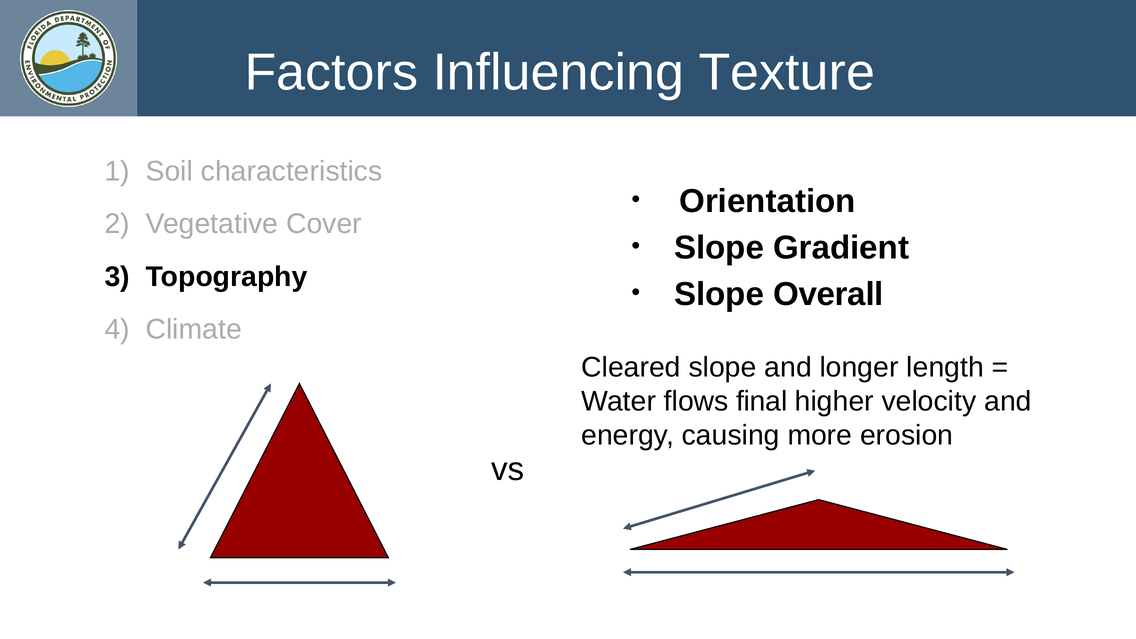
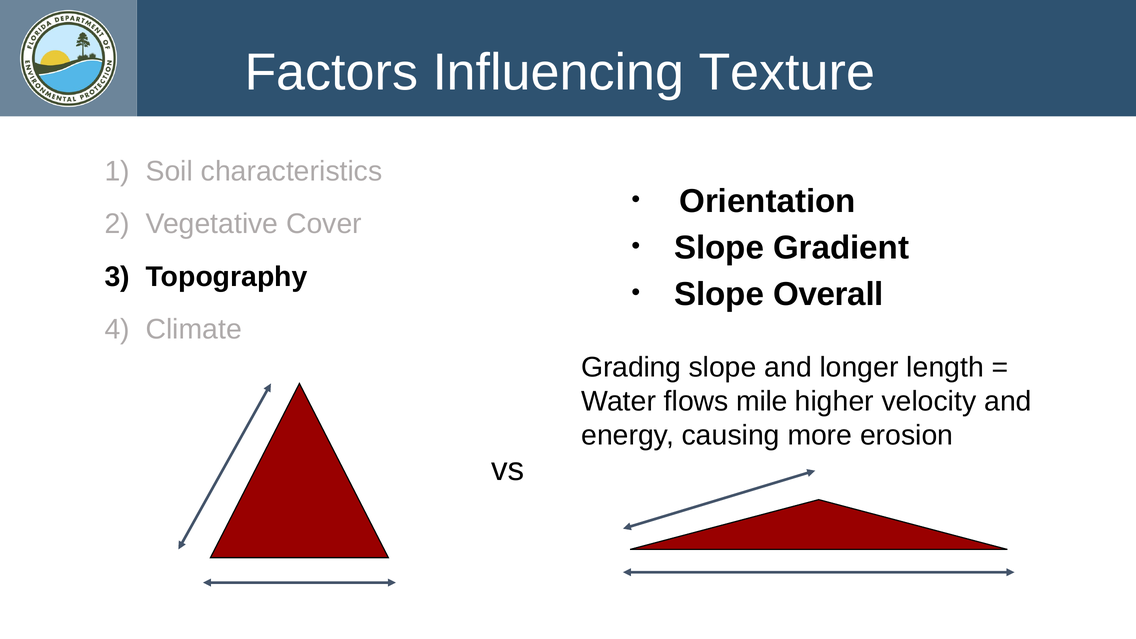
Cleared: Cleared -> Grading
final: final -> mile
